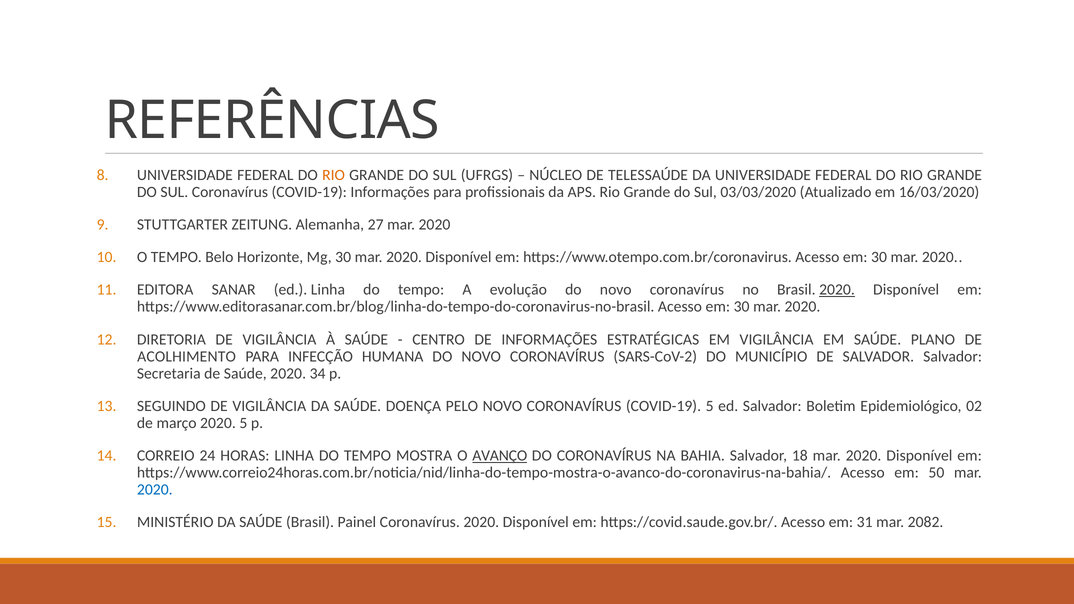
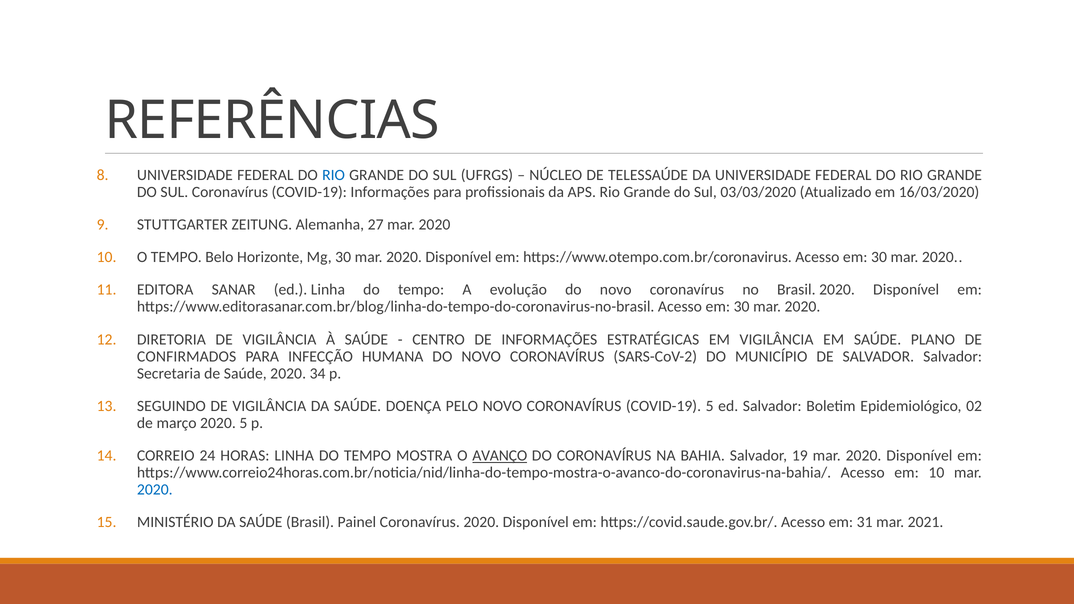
RIO at (334, 175) colour: orange -> blue
2020 at (837, 290) underline: present -> none
ACOLHIMENTO: ACOLHIMENTO -> CONFIRMADOS
18: 18 -> 19
em 50: 50 -> 10
2082: 2082 -> 2021
